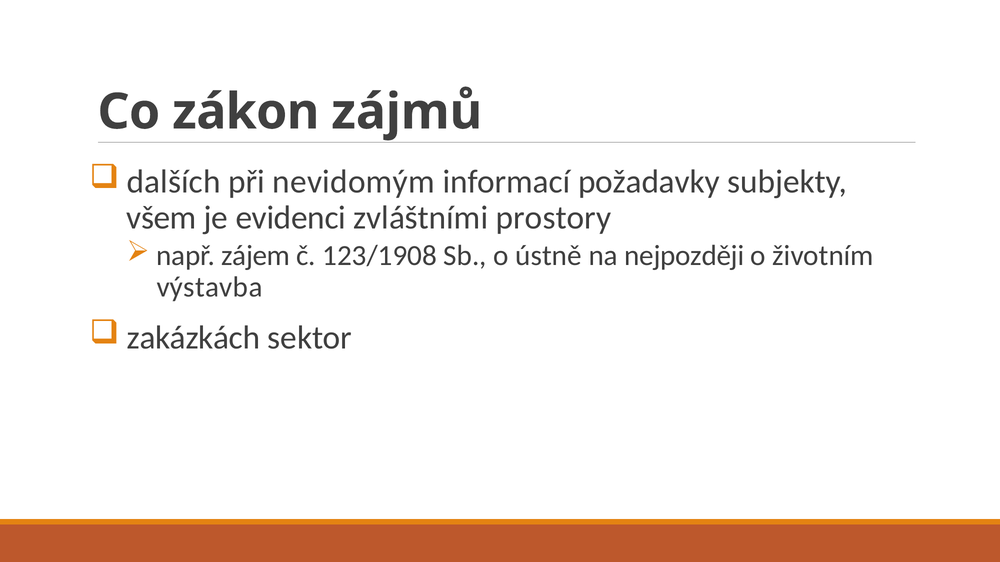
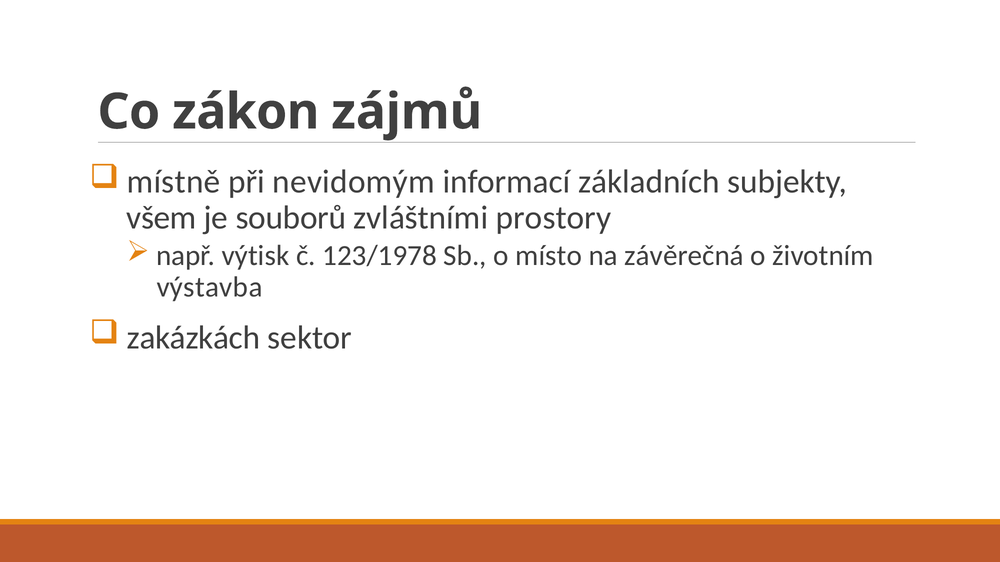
dalších: dalších -> místně
požadavky: požadavky -> základních
evidenci: evidenci -> souborů
zájem: zájem -> výtisk
123/1908: 123/1908 -> 123/1978
ústně: ústně -> místo
nejpozději: nejpozději -> závěrečná
